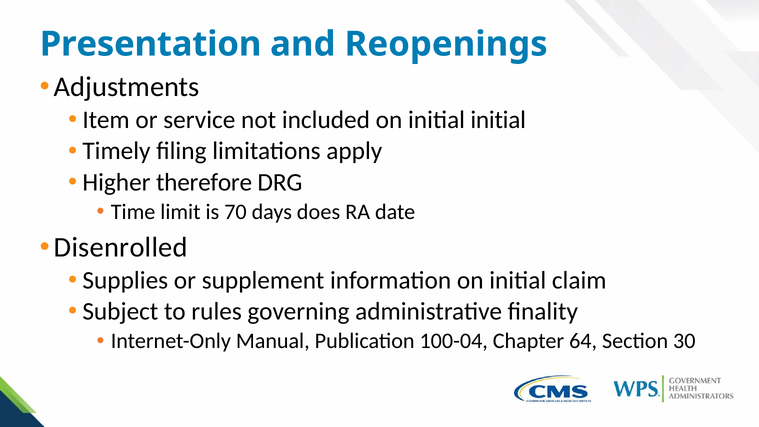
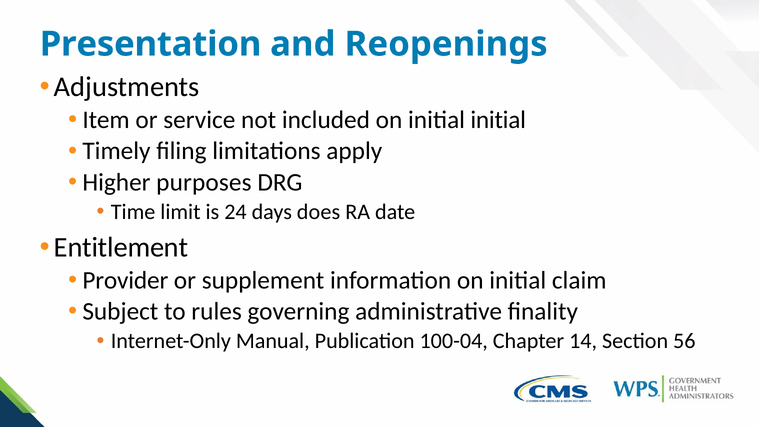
therefore: therefore -> purposes
70: 70 -> 24
Disenrolled: Disenrolled -> Entitlement
Supplies: Supplies -> Provider
64: 64 -> 14
30: 30 -> 56
